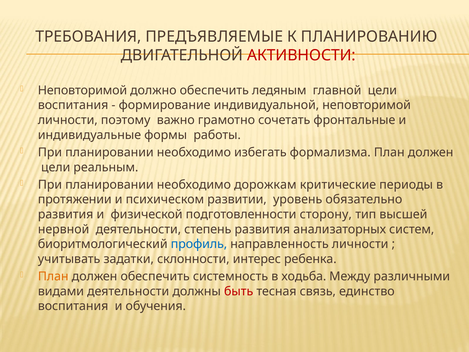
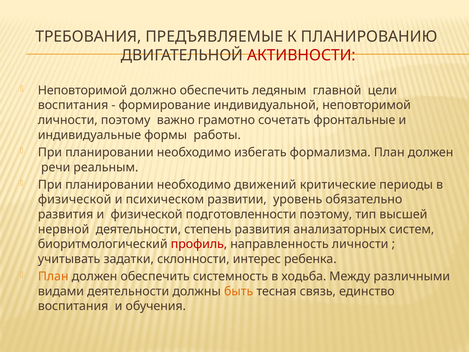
цели at (56, 167): цели -> речи
дорожкам: дорожкам -> движений
протяжении at (75, 199): протяжении -> физической
подготовленности сторону: сторону -> поэтому
профиль colour: blue -> red
быть colour: red -> orange
